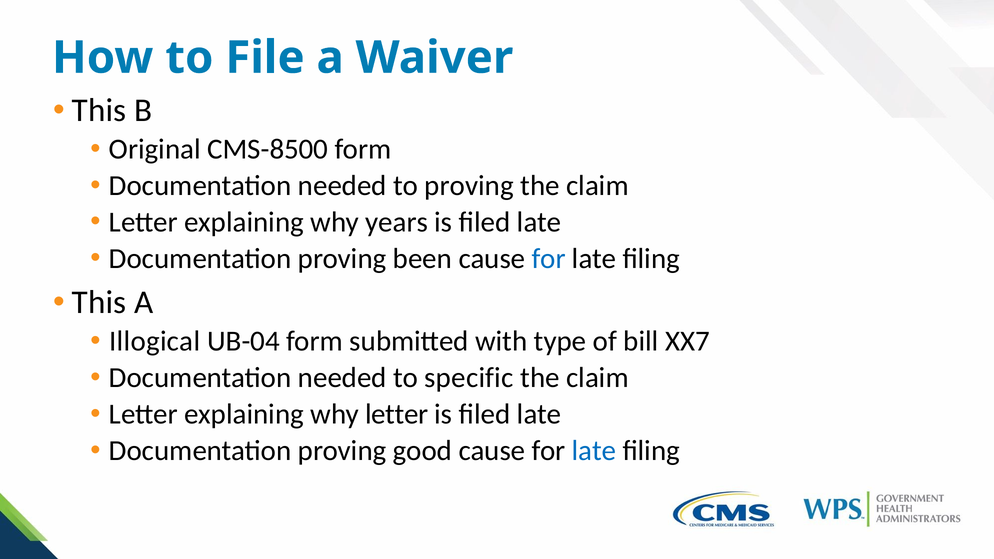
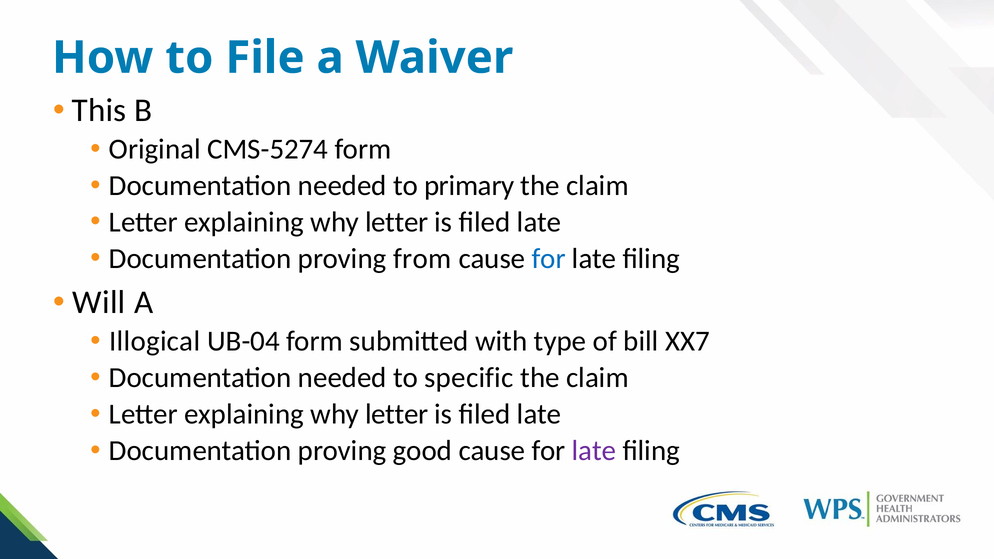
CMS-8500: CMS-8500 -> CMS-5274
to proving: proving -> primary
years at (397, 222): years -> letter
been: been -> from
This at (99, 302): This -> Will
late at (594, 451) colour: blue -> purple
